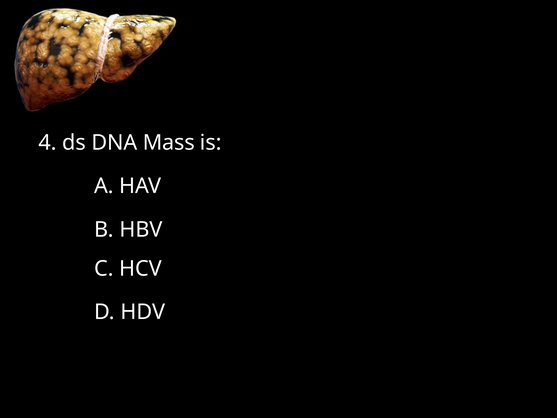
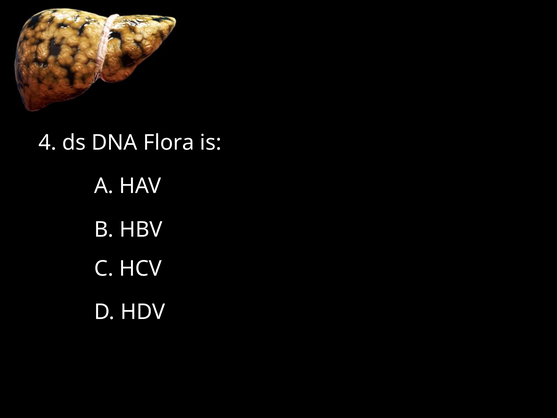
Mass: Mass -> Flora
